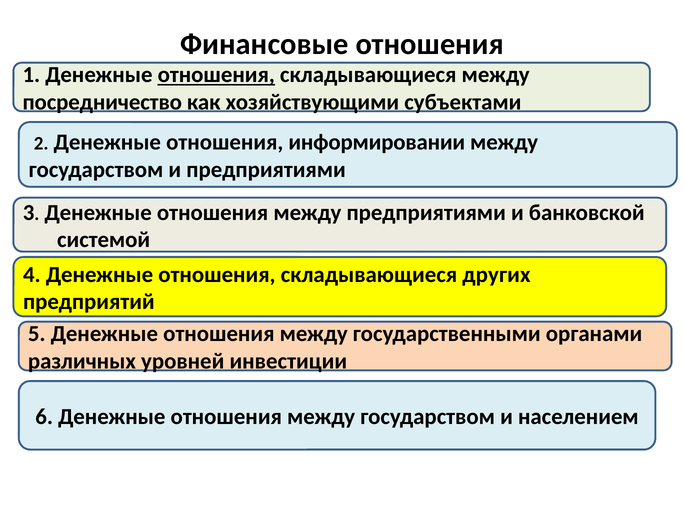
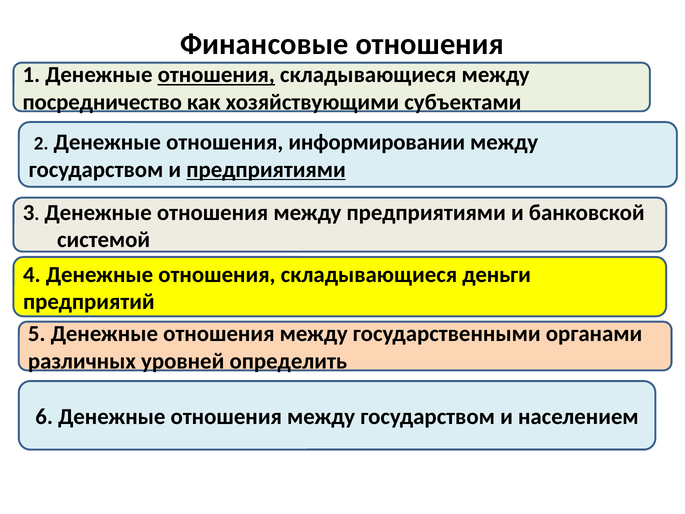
предприятиями at (266, 170) underline: none -> present
других: других -> деньги
инвестиции: инвестиции -> определить
